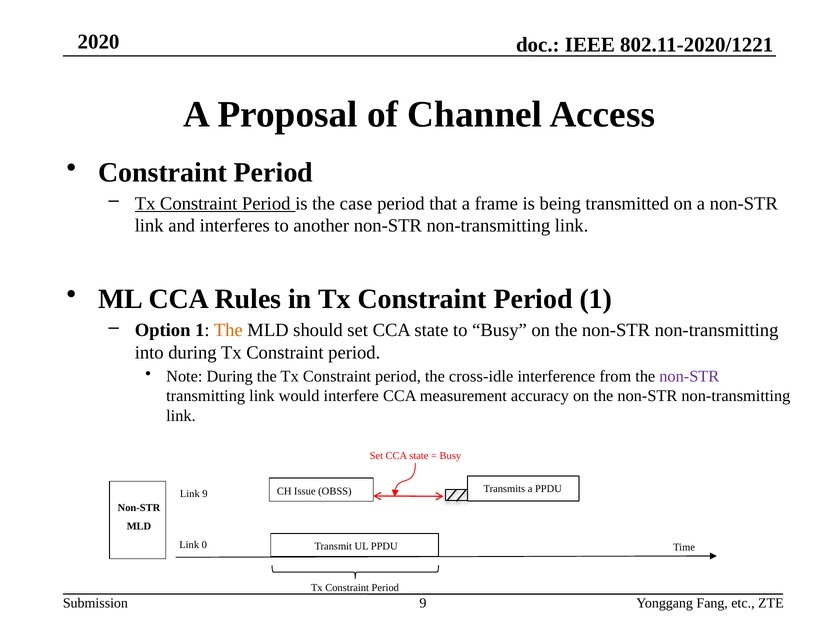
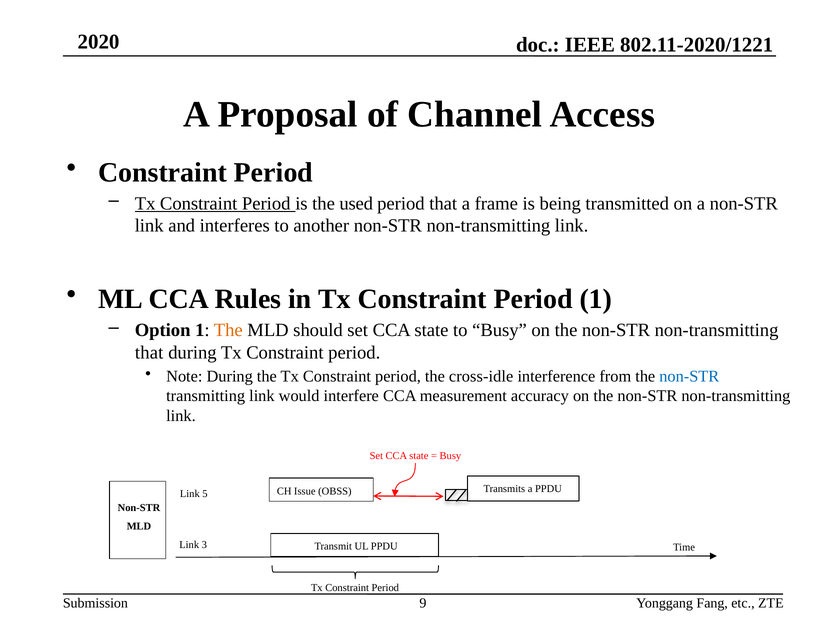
case: case -> used
into at (149, 353): into -> that
non-STR at (689, 377) colour: purple -> blue
9 at (205, 494): 9 -> 5
0: 0 -> 3
